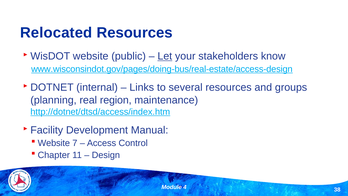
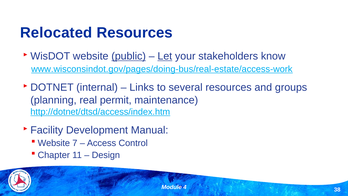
public underline: none -> present
www.wisconsindot.gov/pages/doing-bus/real-estate/access-design: www.wisconsindot.gov/pages/doing-bus/real-estate/access-design -> www.wisconsindot.gov/pages/doing-bus/real-estate/access-work
region: region -> permit
